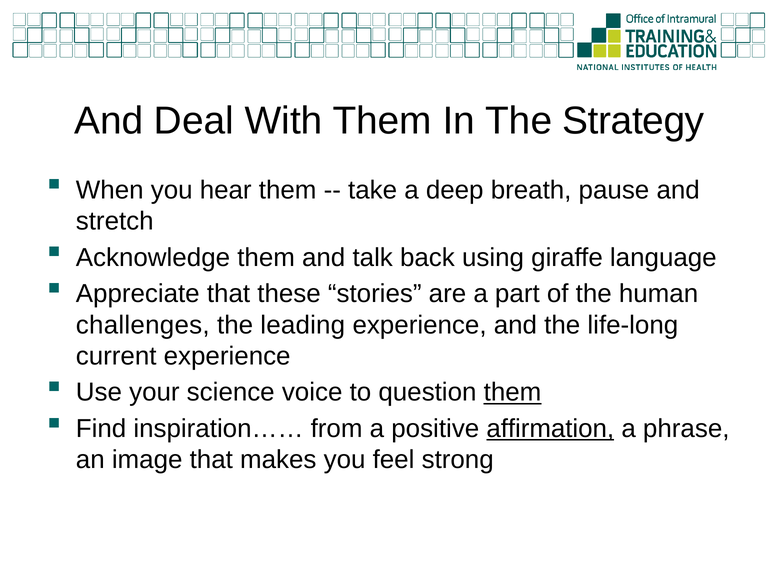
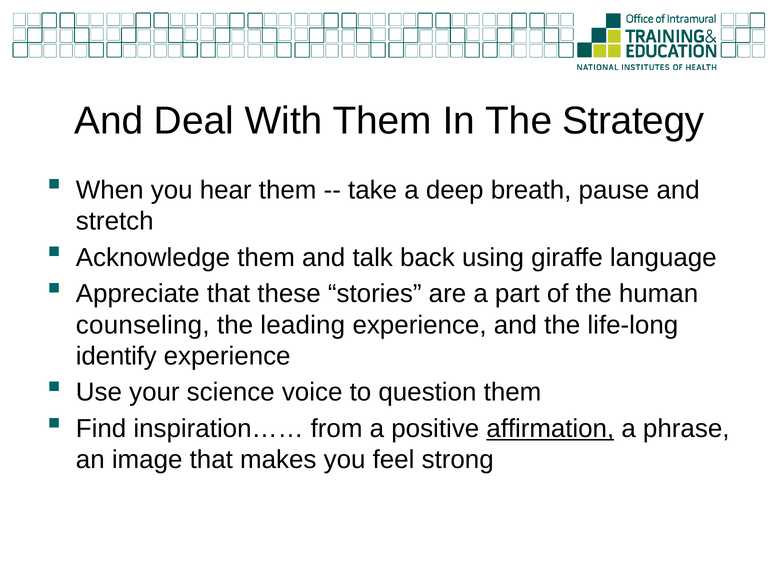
challenges: challenges -> counseling
current: current -> identify
them at (513, 392) underline: present -> none
